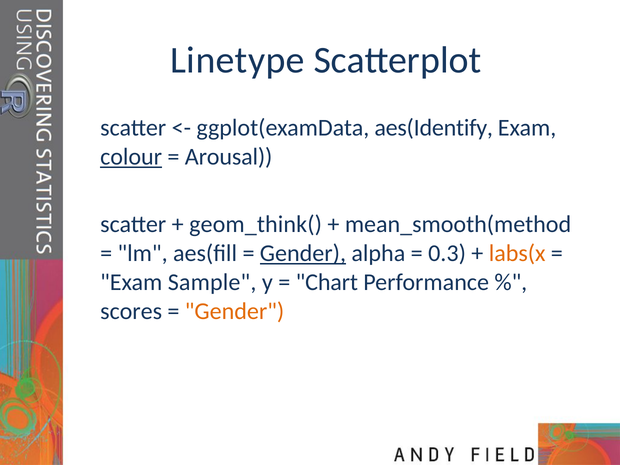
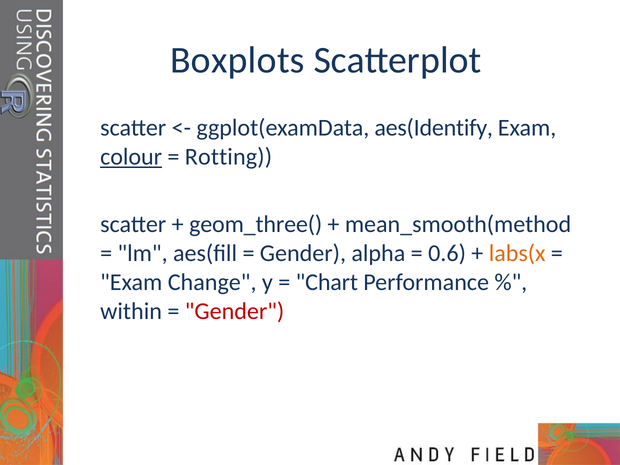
Linetype: Linetype -> Boxplots
Arousal: Arousal -> Rotting
geom_think(: geom_think( -> geom_three(
Gender at (303, 253) underline: present -> none
0.3: 0.3 -> 0.6
Sample: Sample -> Change
scores: scores -> within
Gender at (235, 311) colour: orange -> red
